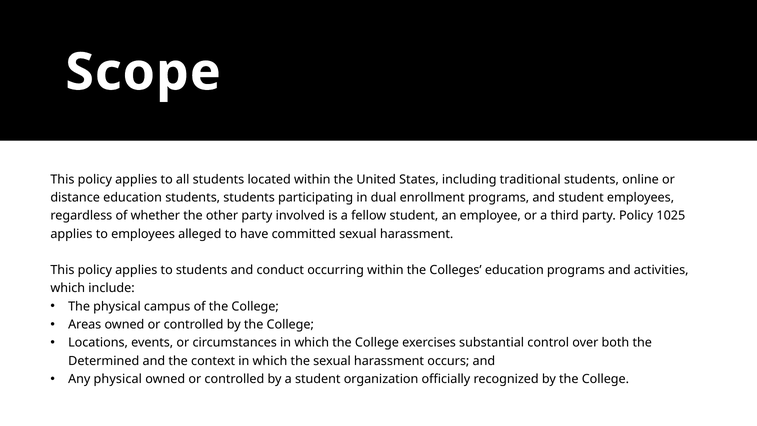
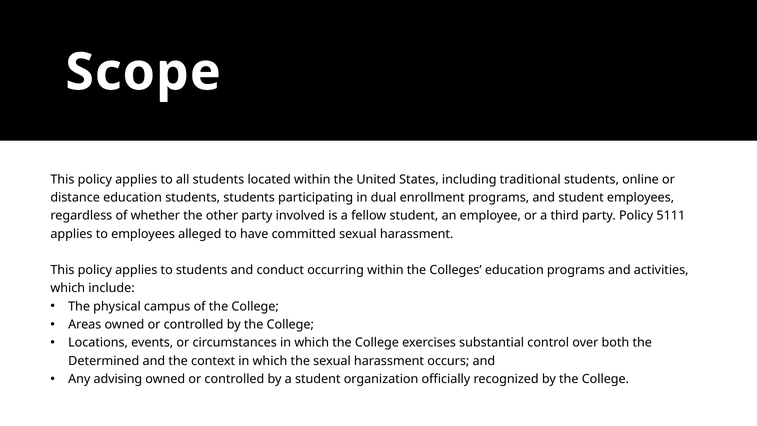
1025: 1025 -> 5111
Any physical: physical -> advising
